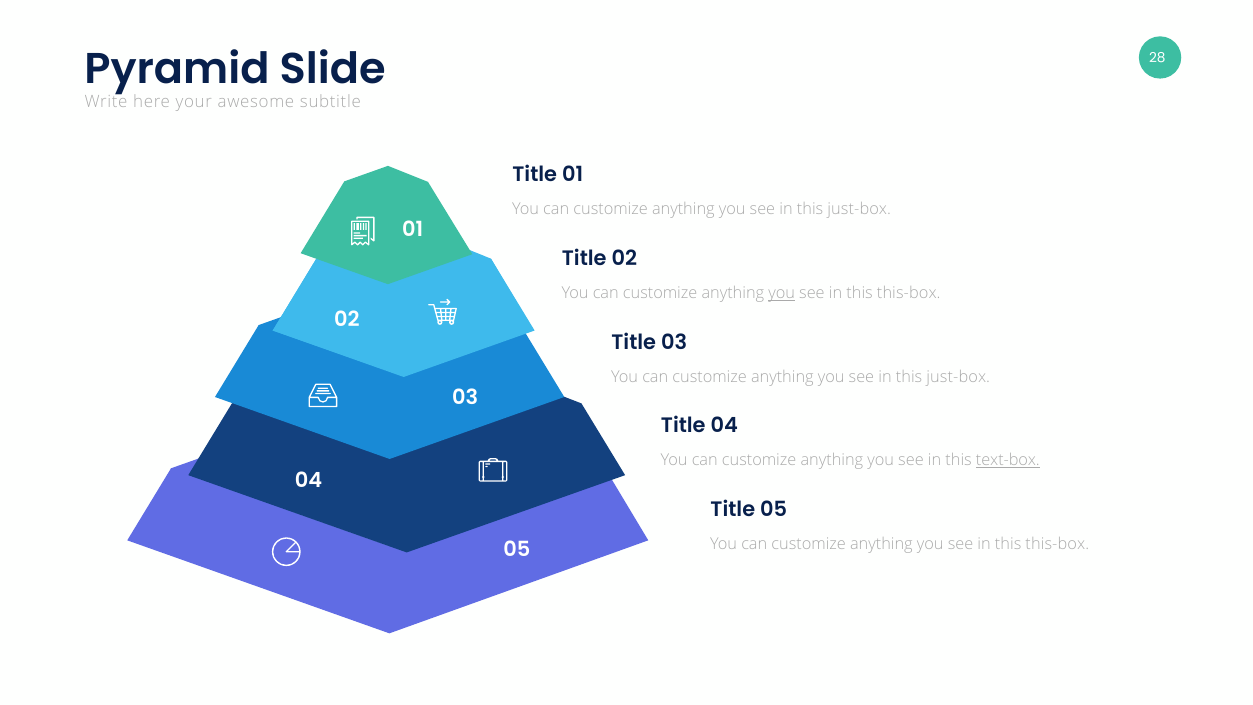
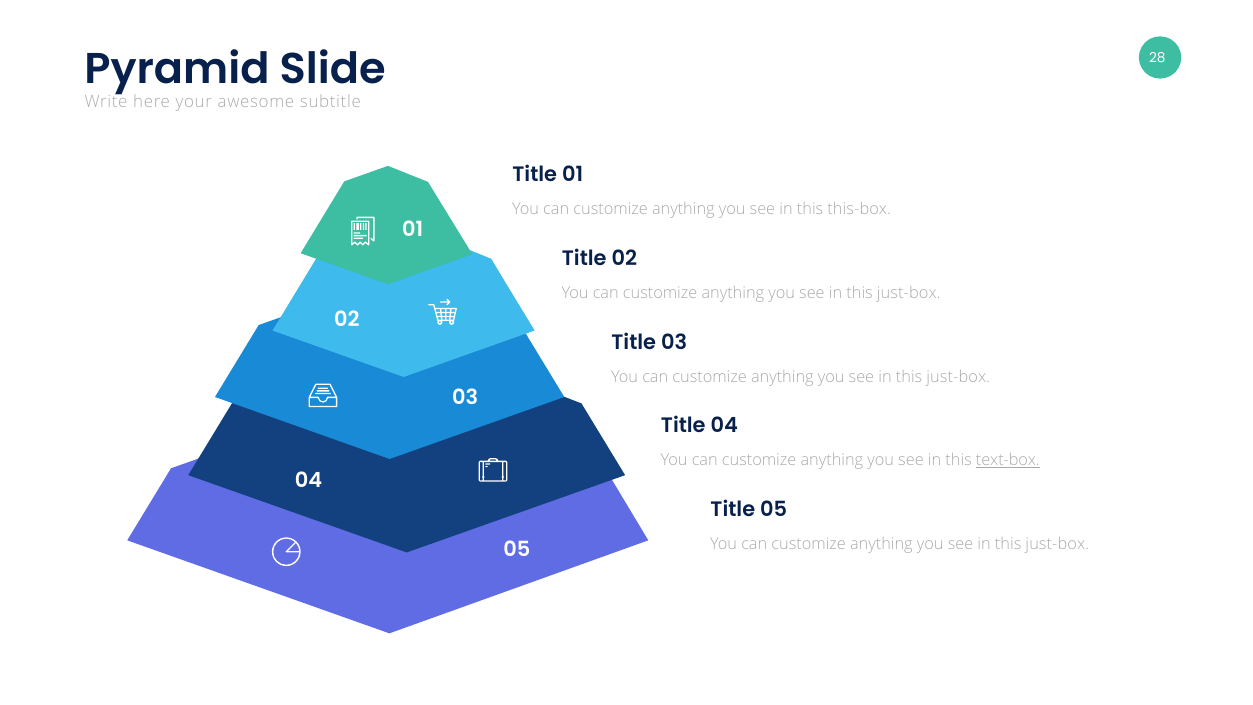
just-box at (859, 209): just-box -> this-box
you at (782, 293) underline: present -> none
this-box at (909, 293): this-box -> just-box
this-box at (1057, 544): this-box -> just-box
